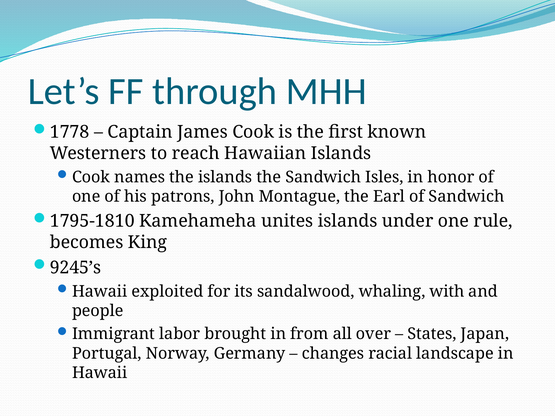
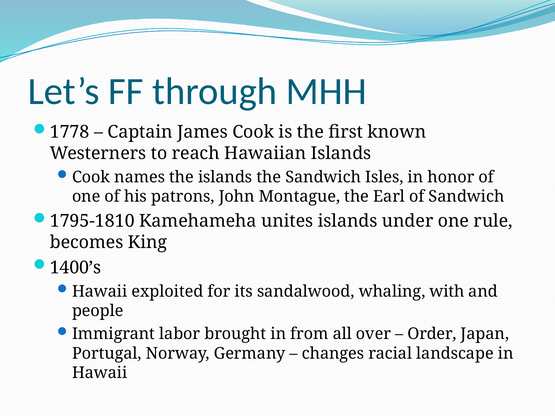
9245’s: 9245’s -> 1400’s
States: States -> Order
